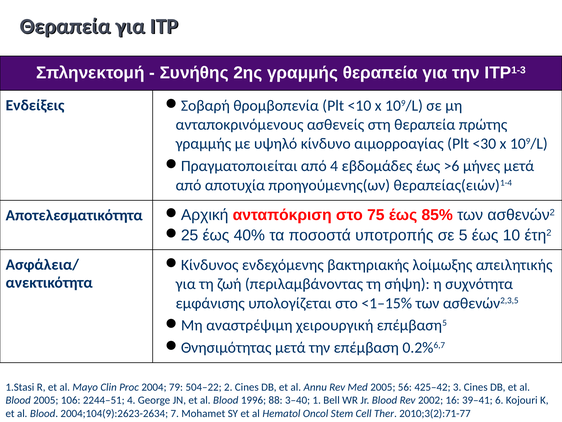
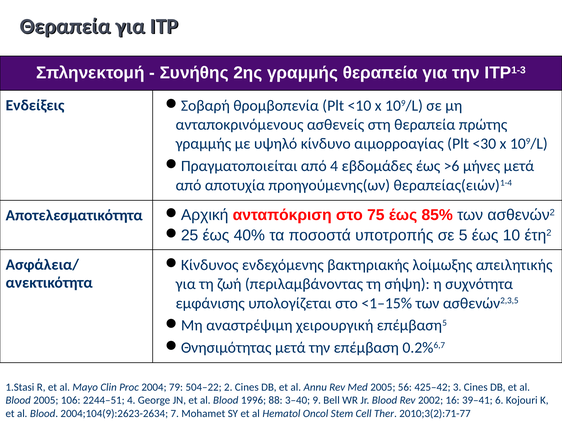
1: 1 -> 9
